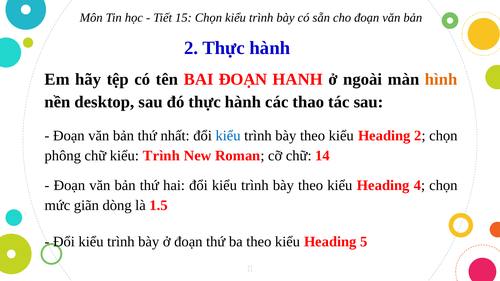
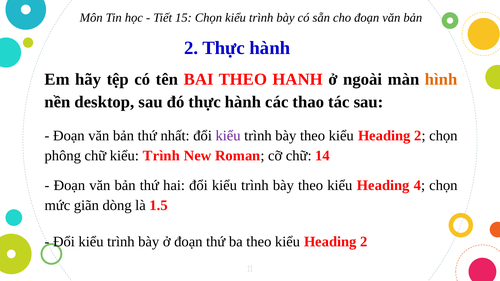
BAI ĐOẠN: ĐOẠN -> THEO
kiểu at (228, 136) colour: blue -> purple
5 at (364, 242): 5 -> 2
